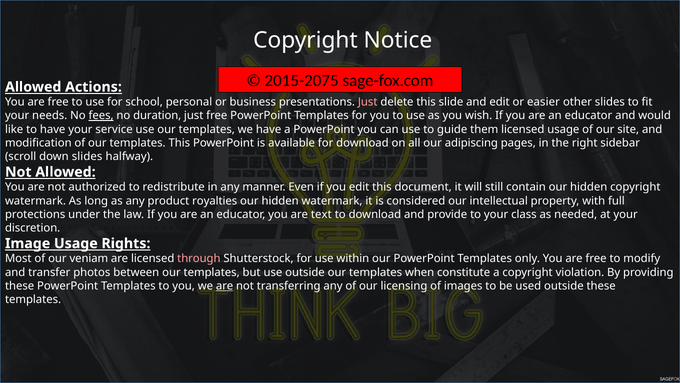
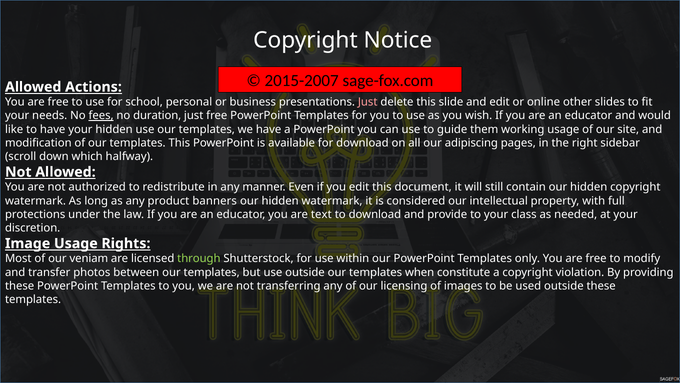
2015-2075: 2015-2075 -> 2015-2007
easier: easier -> online
your service: service -> hidden
them licensed: licensed -> working
down slides: slides -> which
royalties: royalties -> banners
through colour: pink -> light green
are at (225, 285) underline: present -> none
